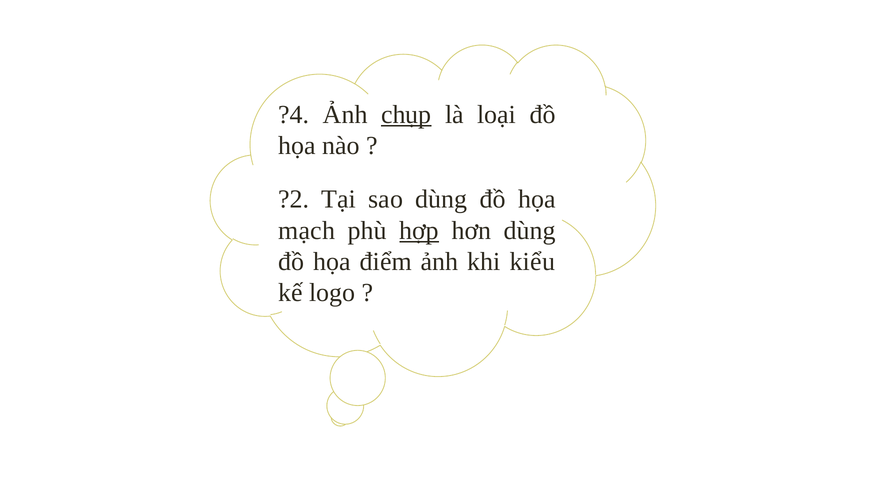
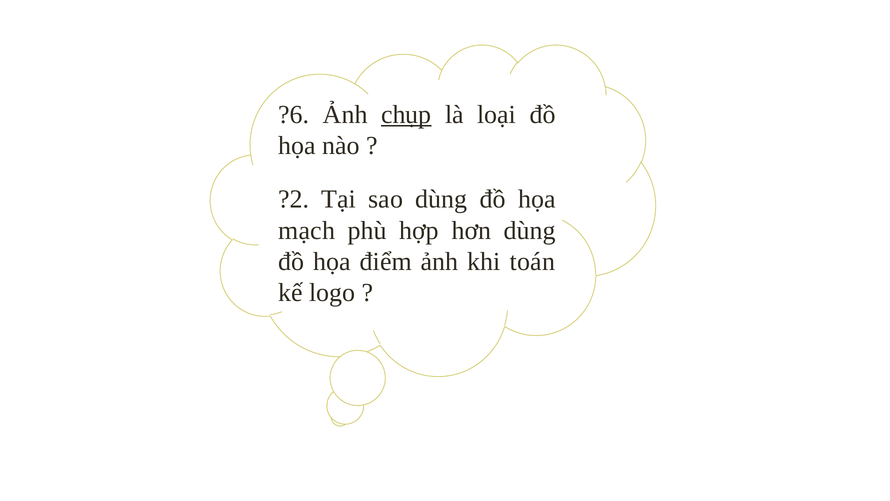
?4: ?4 -> ?6
hợp underline: present -> none
kiểu: kiểu -> toán
